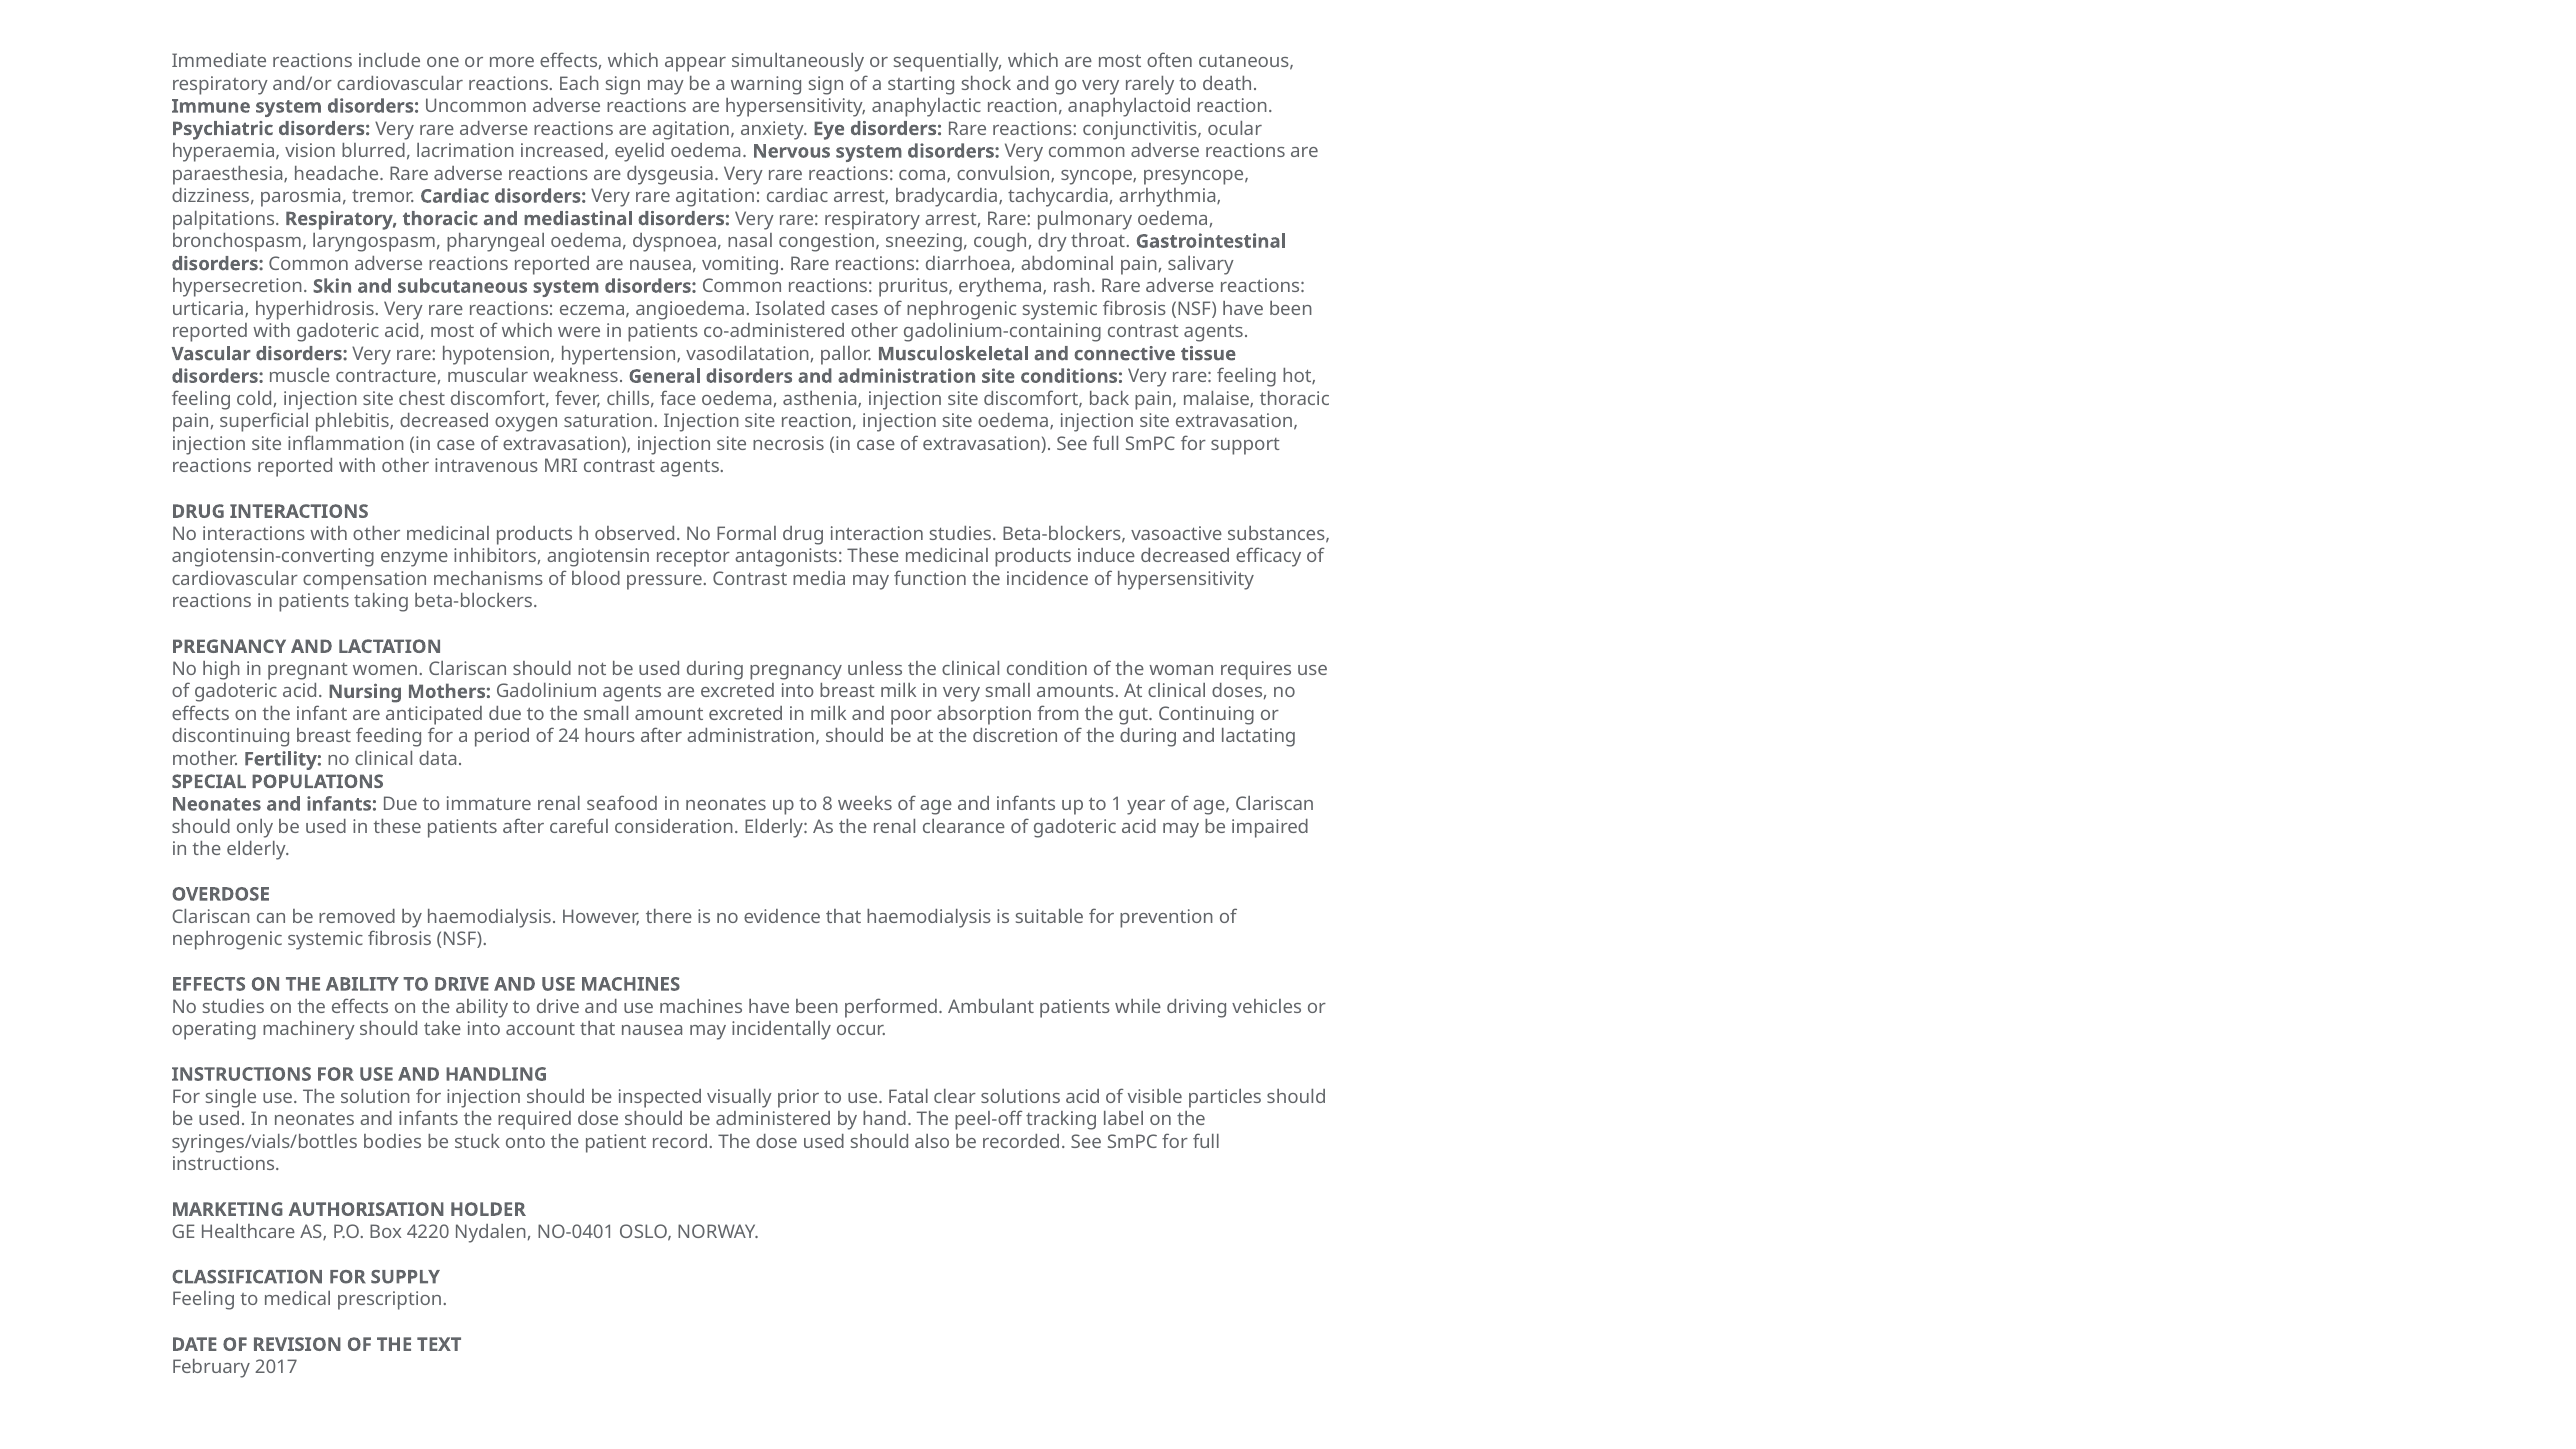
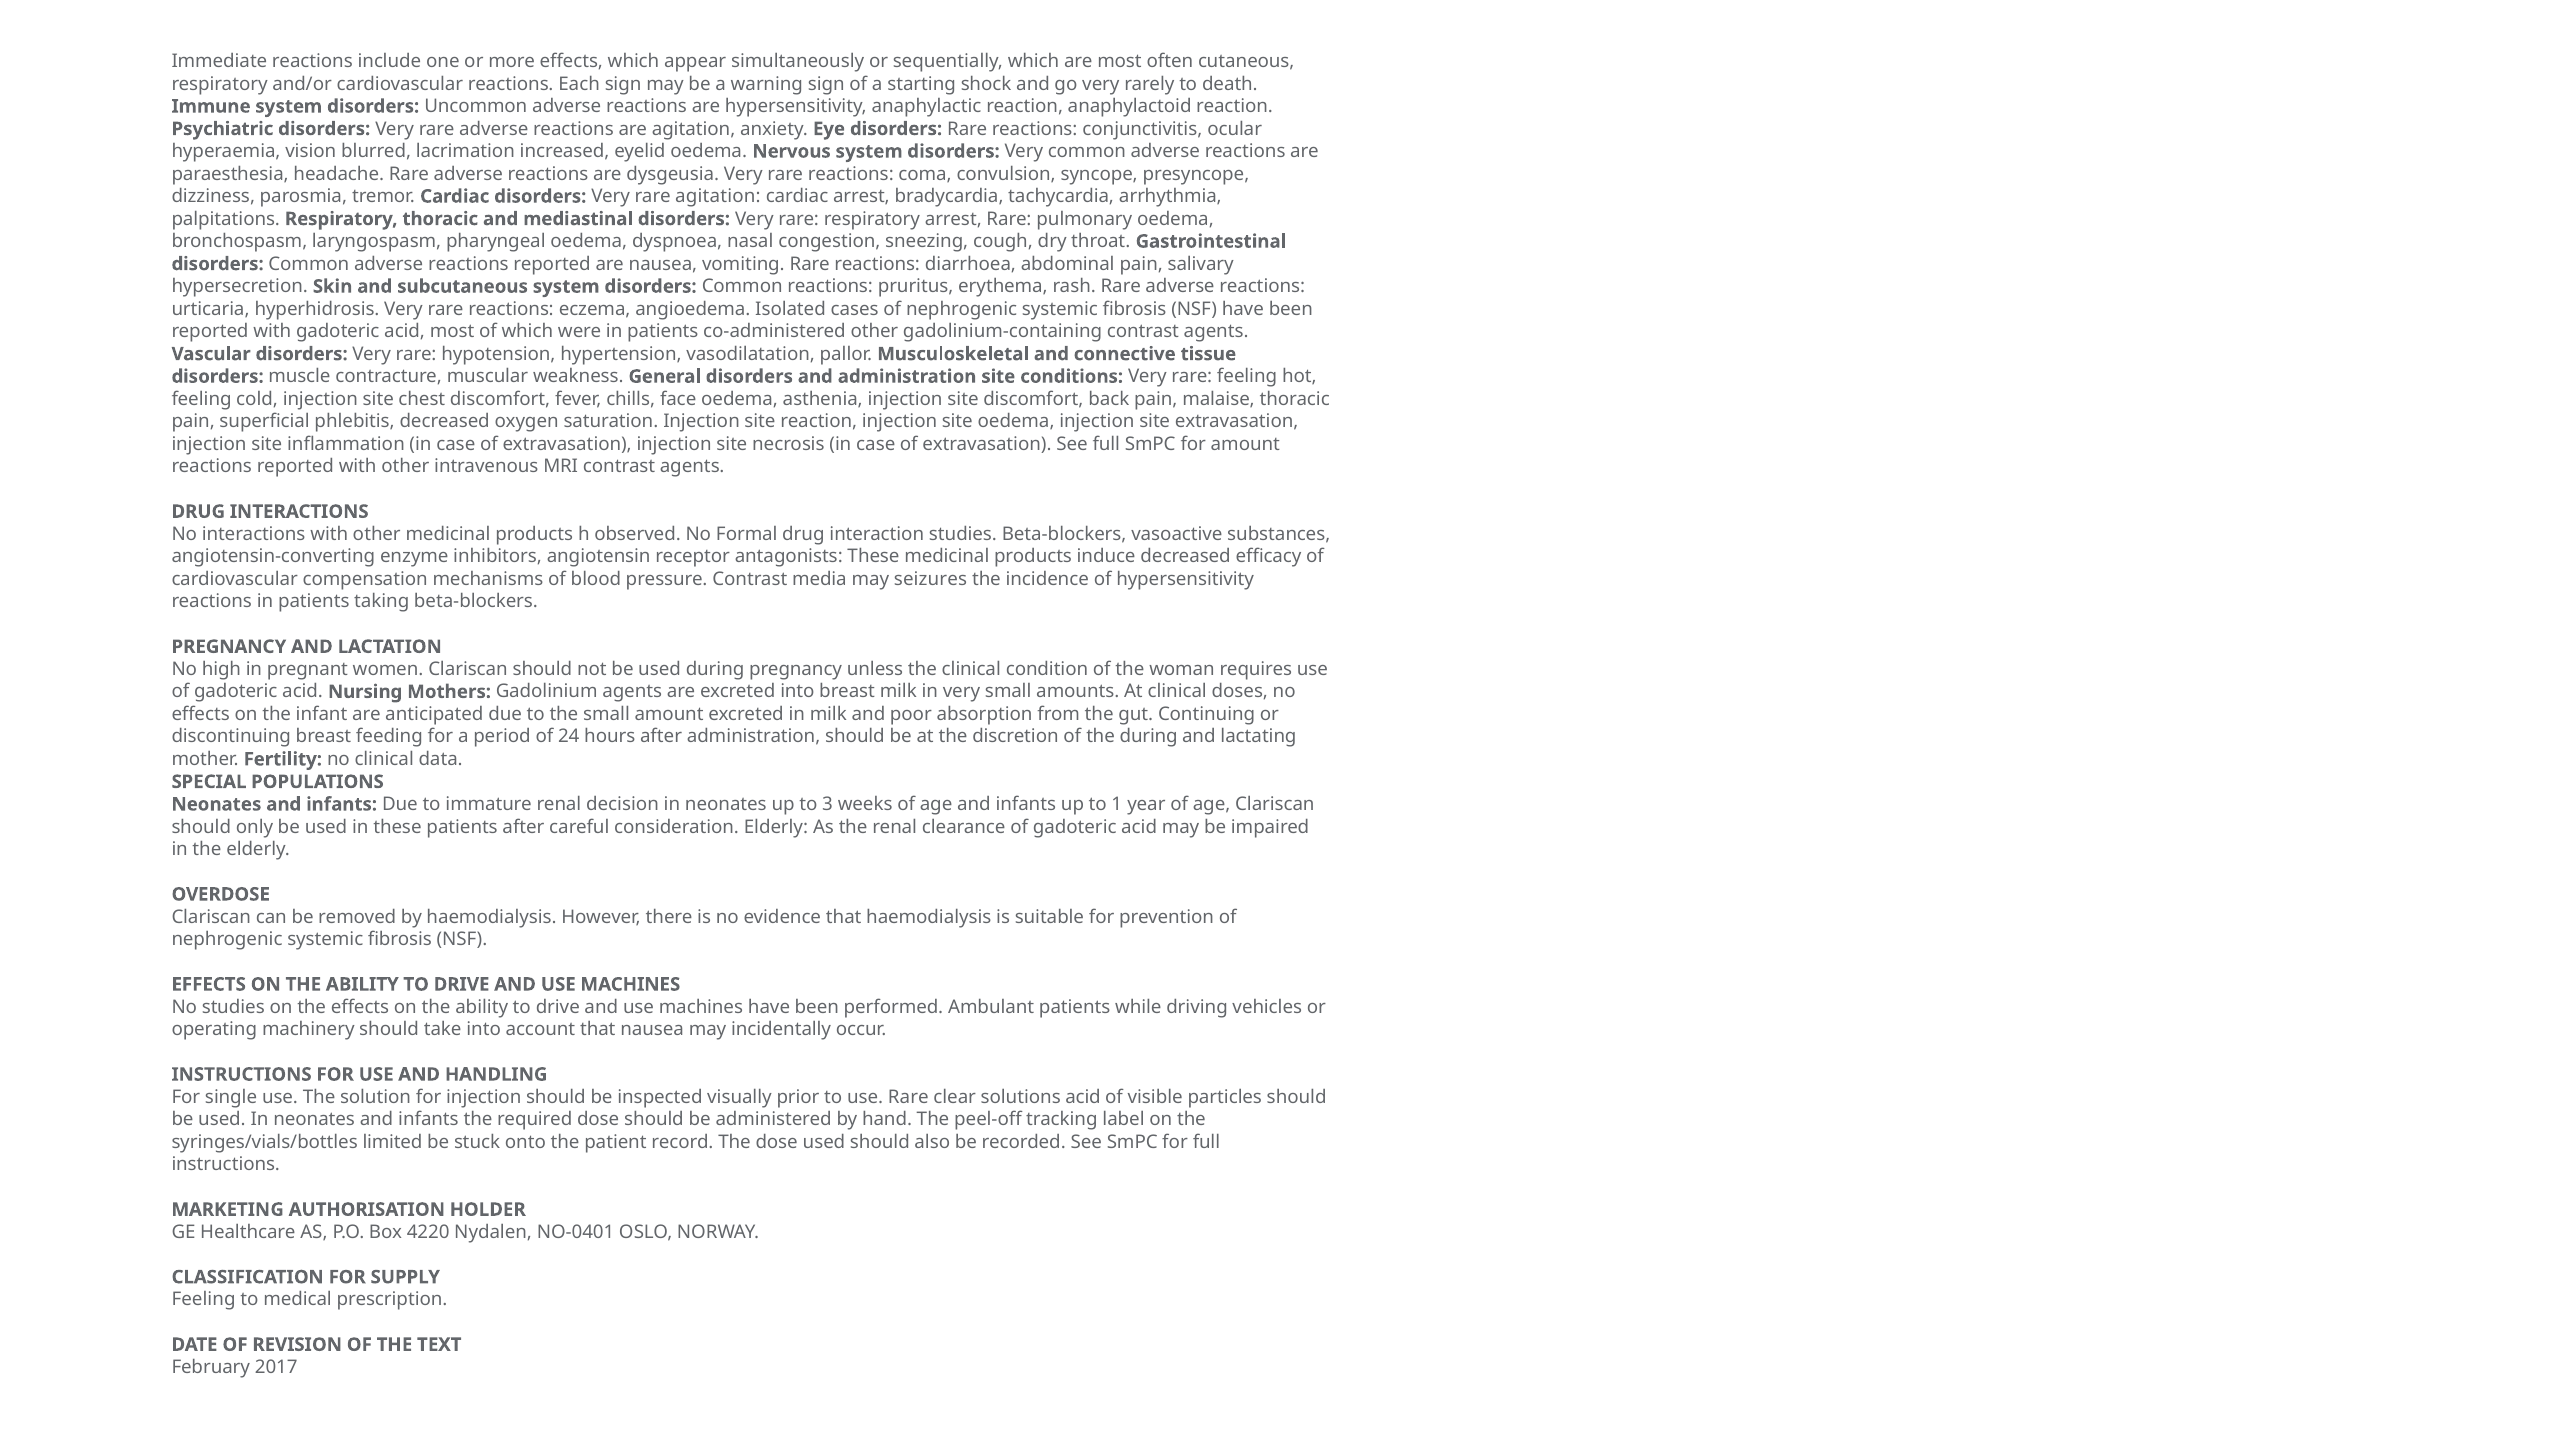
for support: support -> amount
function: function -> seizures
seafood: seafood -> decision
8: 8 -> 3
use Fatal: Fatal -> Rare
bodies: bodies -> limited
